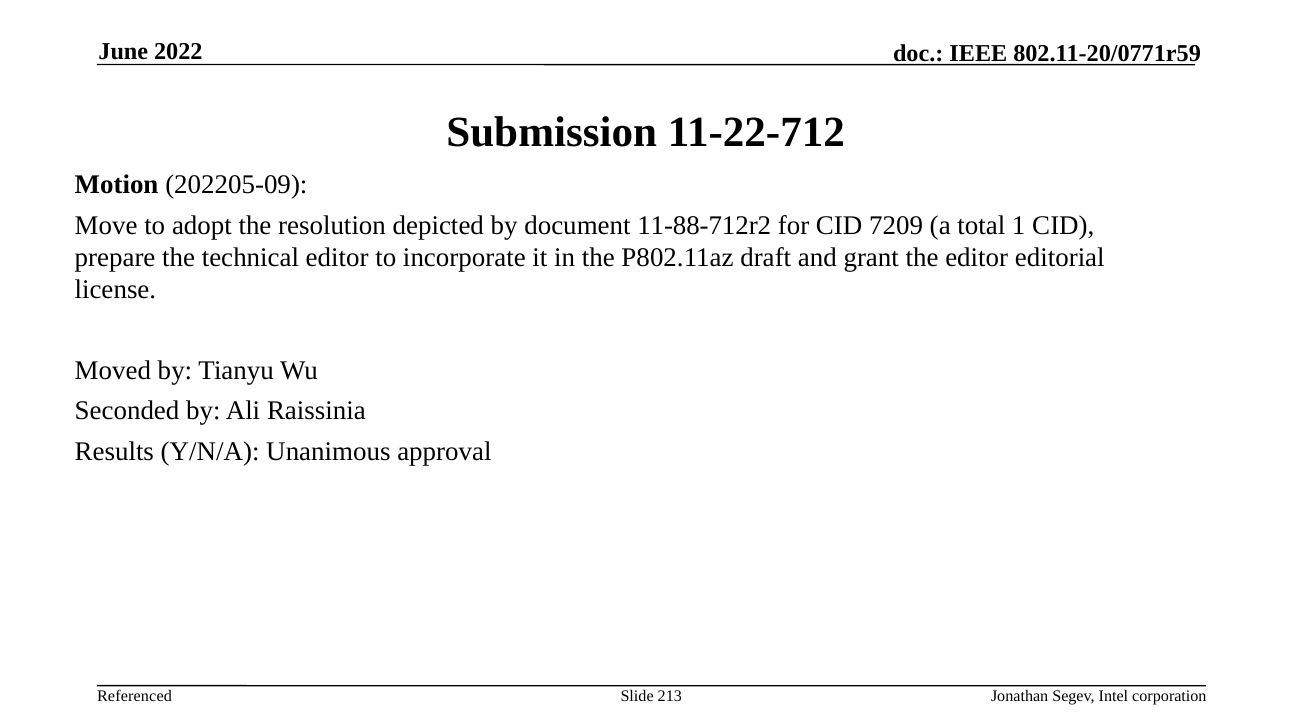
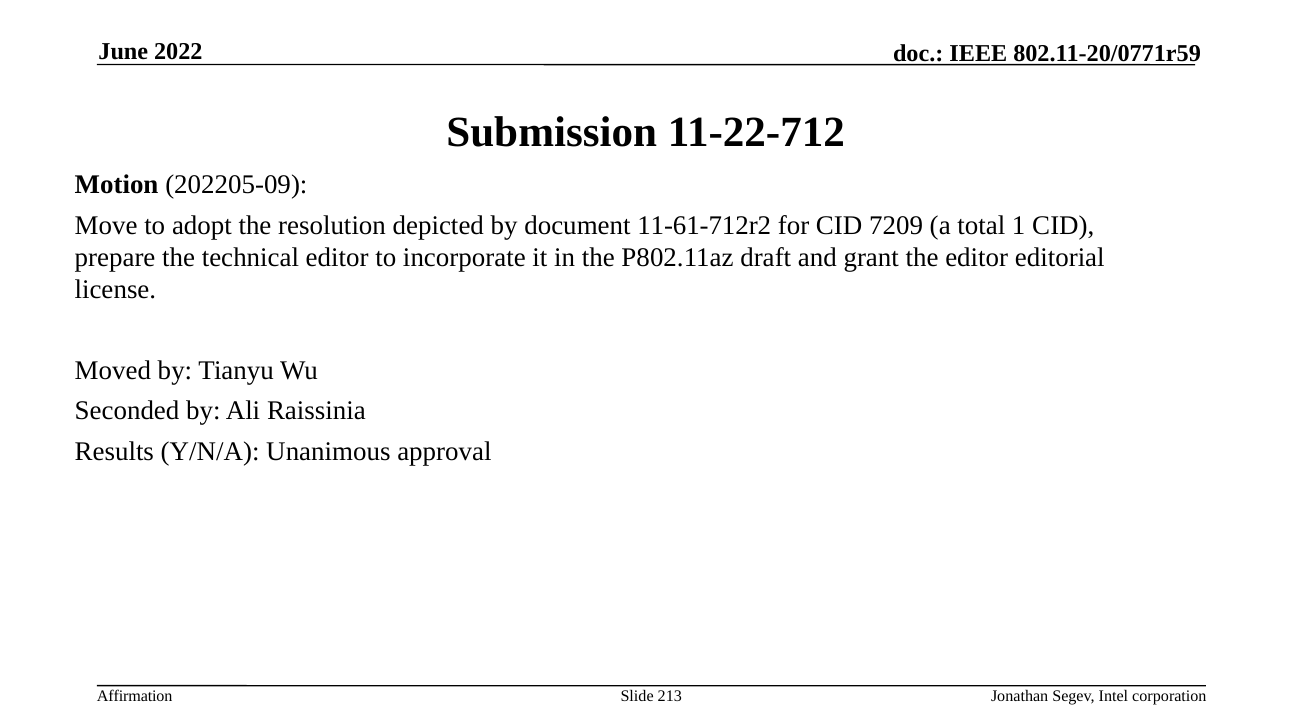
11-88-712r2: 11-88-712r2 -> 11-61-712r2
Referenced: Referenced -> Affirmation
